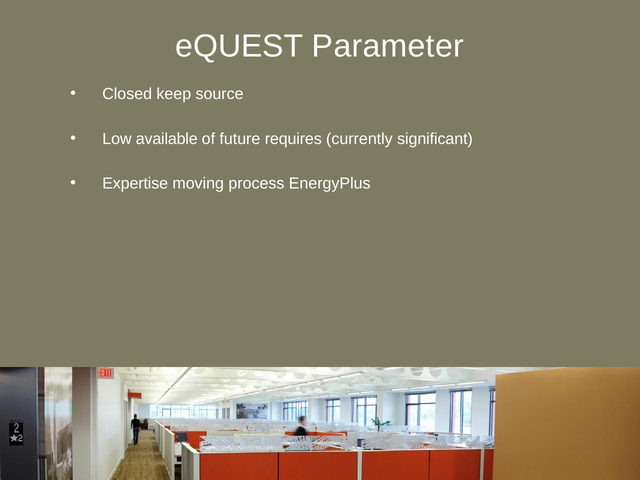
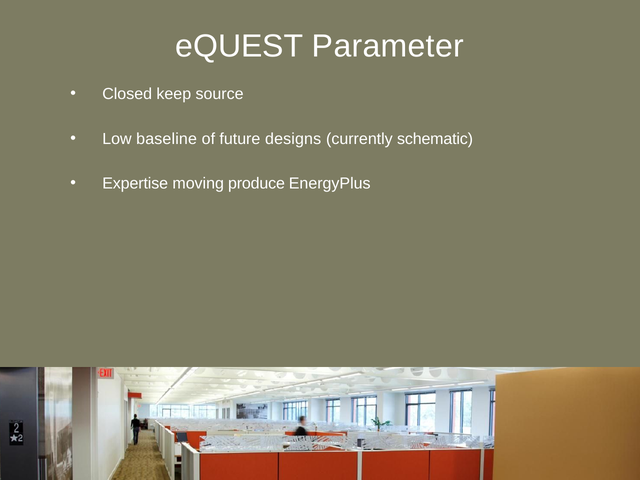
available: available -> baseline
requires: requires -> designs
significant: significant -> schematic
process: process -> produce
